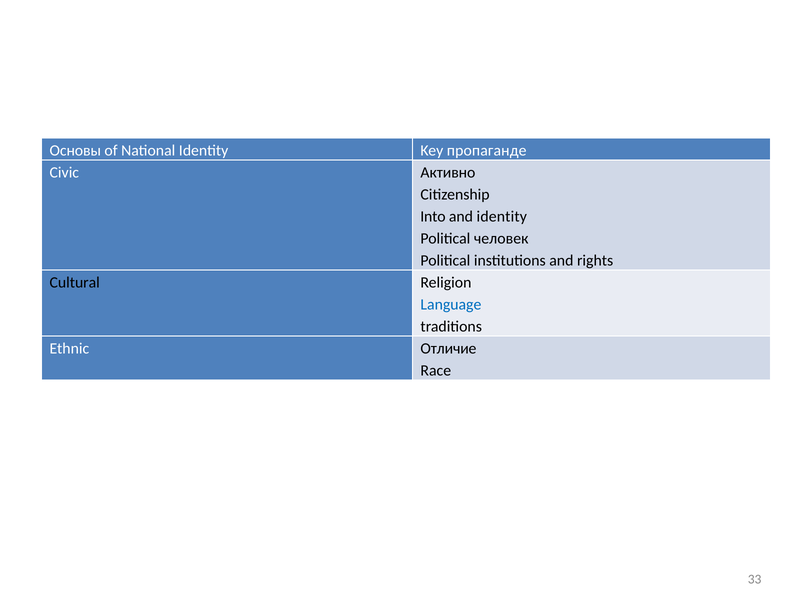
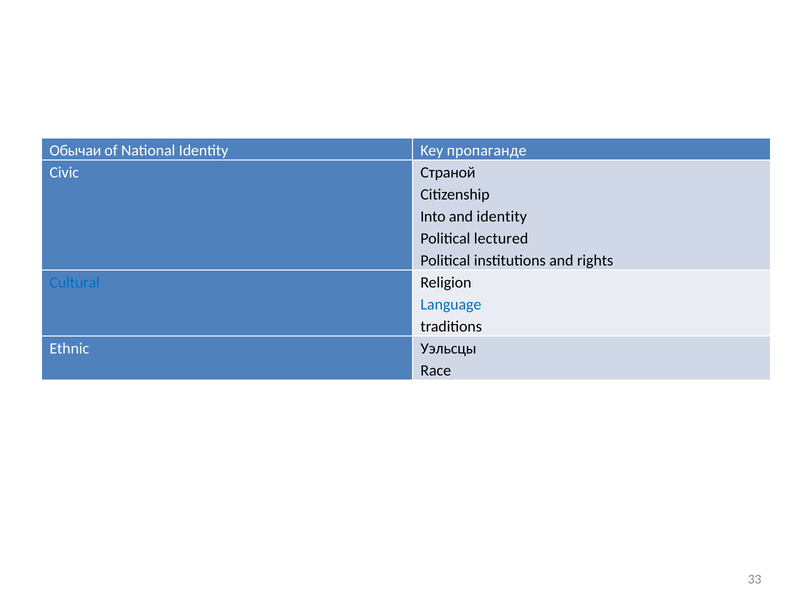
Основы: Основы -> Обычаи
Активно: Активно -> Страной
человек: человек -> lectured
Cultural colour: black -> blue
Отличие: Отличие -> Уэльсцы
